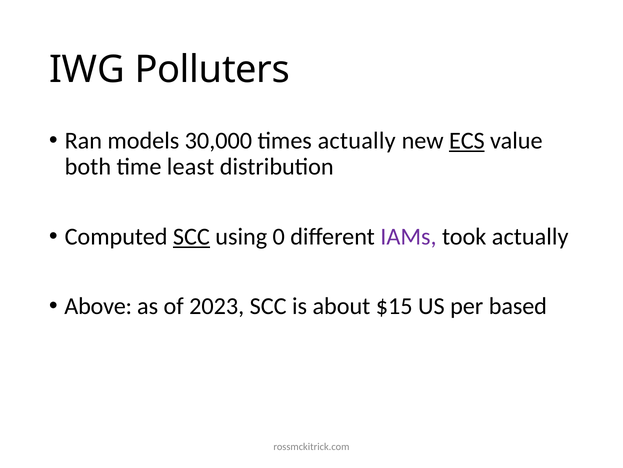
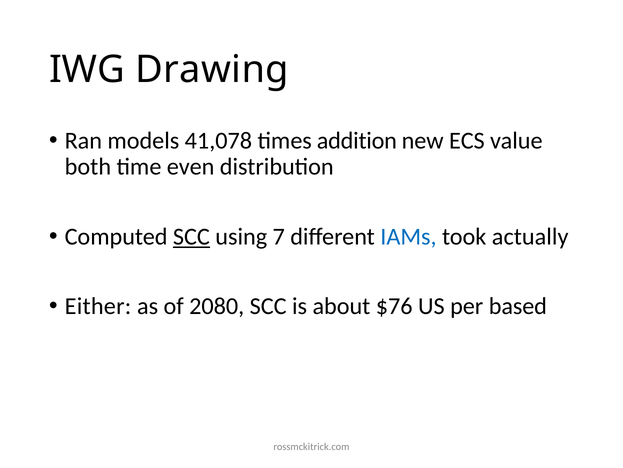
Polluters: Polluters -> Drawing
30,000: 30,000 -> 41,078
times actually: actually -> addition
ECS underline: present -> none
least: least -> even
0: 0 -> 7
IAMs colour: purple -> blue
Above: Above -> Either
2023: 2023 -> 2080
$15: $15 -> $76
